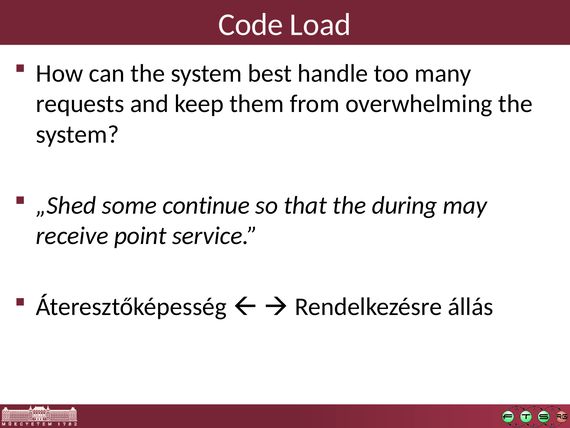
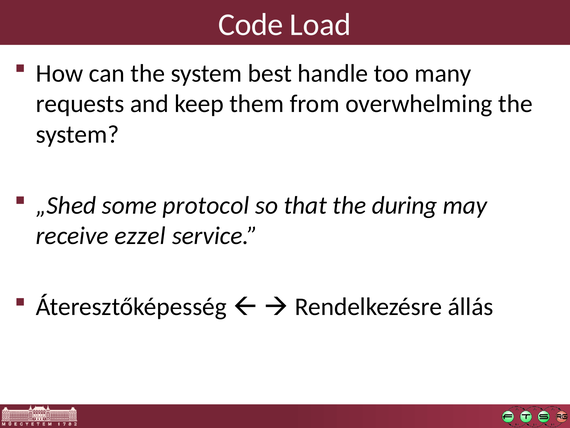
continue: continue -> protocol
point: point -> ezzel
